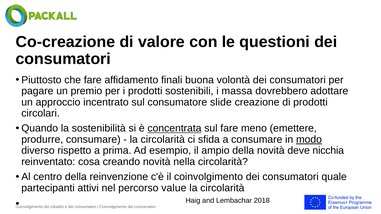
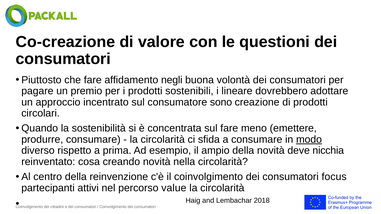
finali: finali -> negli
massa: massa -> lineare
slide: slide -> sono
concentrata underline: present -> none
quale: quale -> focus
